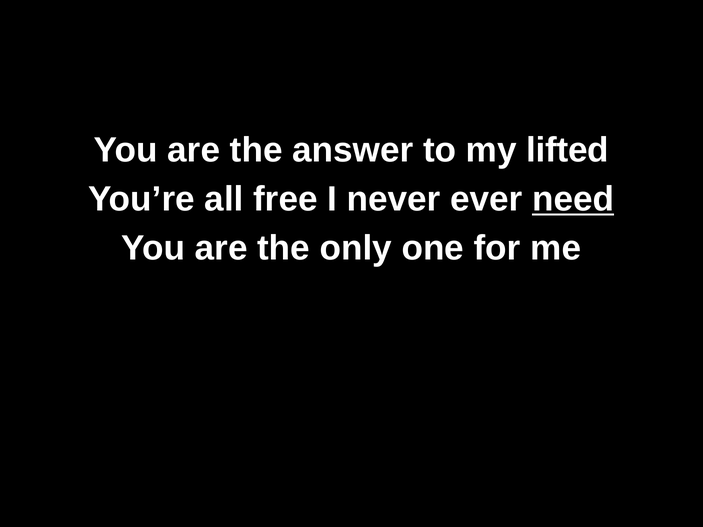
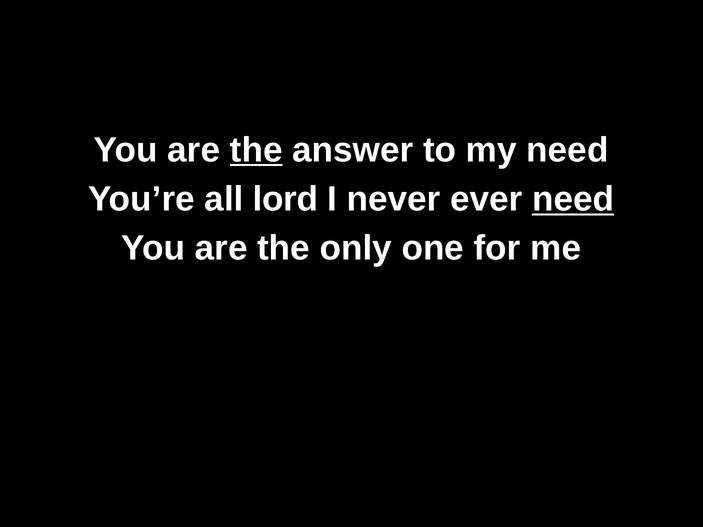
the at (256, 150) underline: none -> present
my lifted: lifted -> need
free: free -> lord
